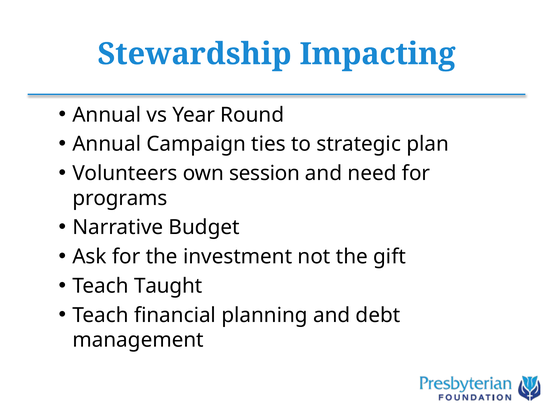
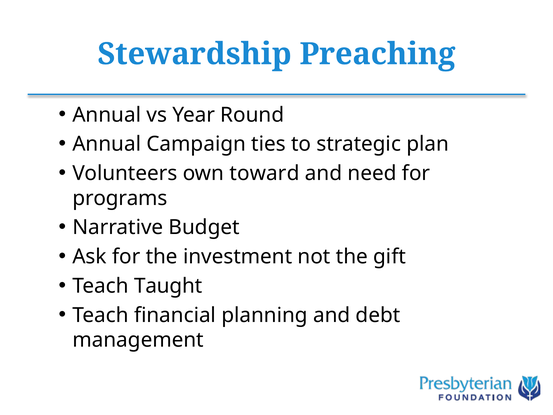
Impacting: Impacting -> Preaching
session: session -> toward
